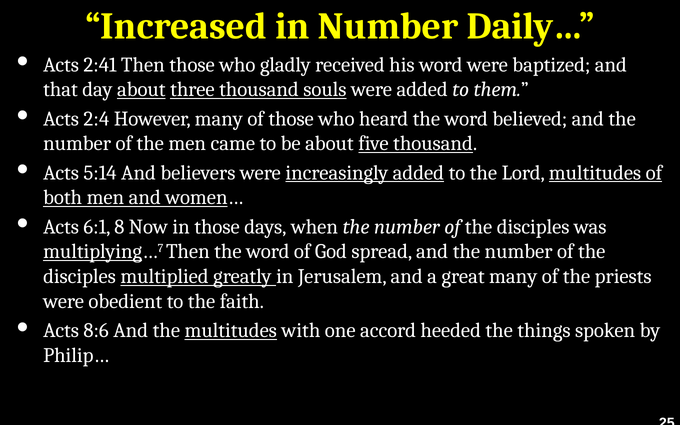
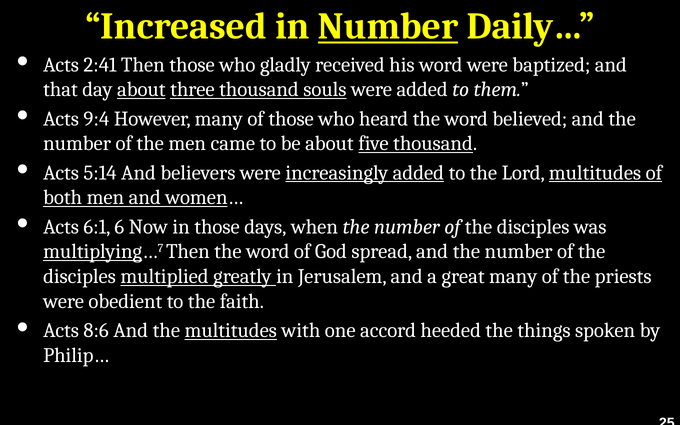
Number at (388, 26) underline: none -> present
2:4: 2:4 -> 9:4
8: 8 -> 6
